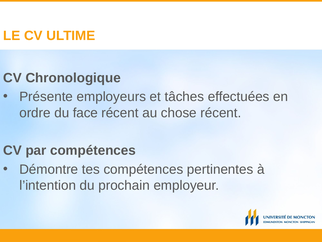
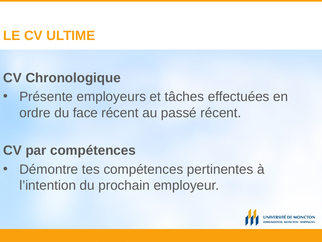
chose: chose -> passé
